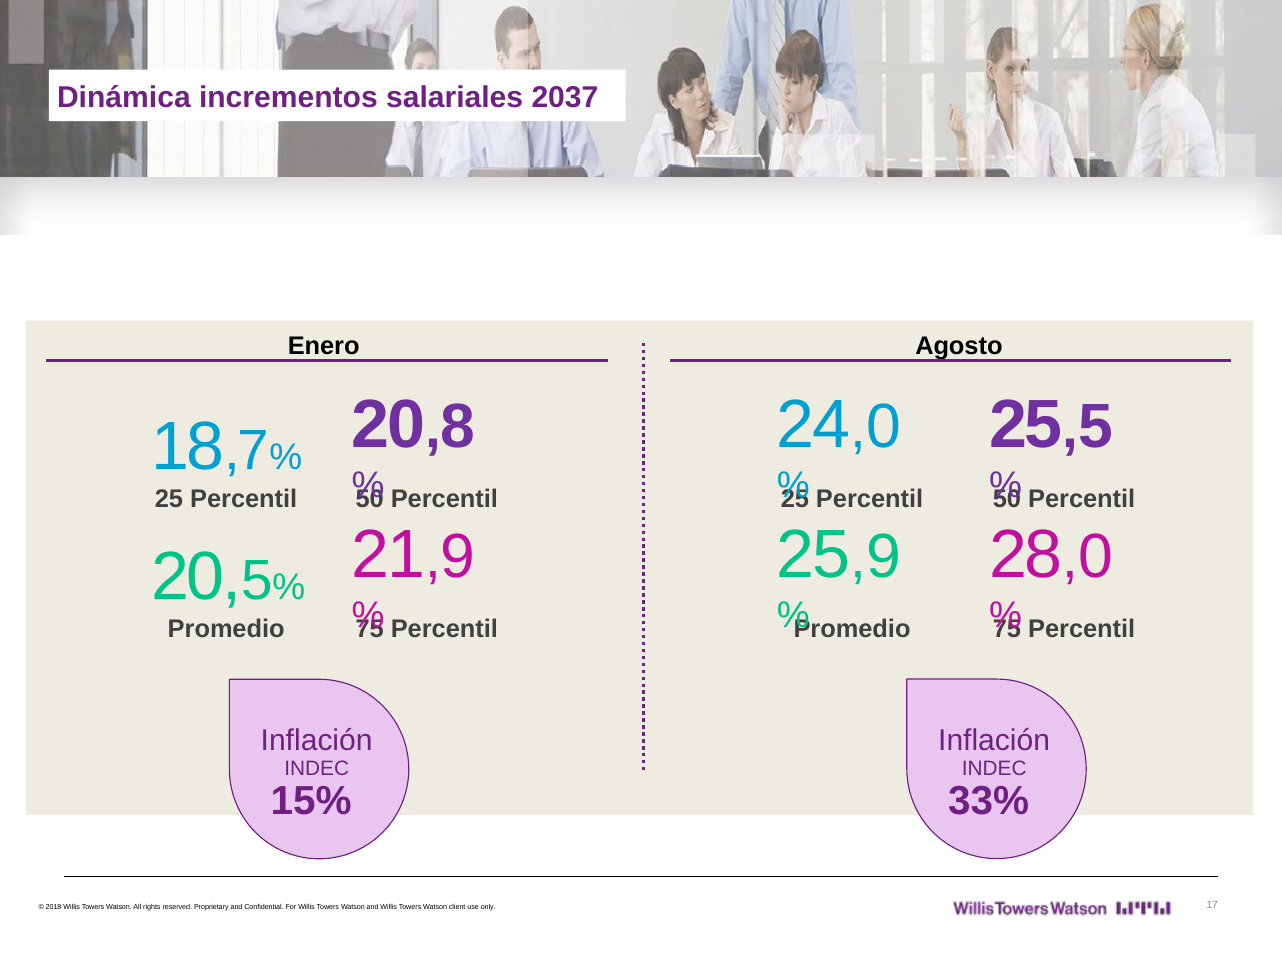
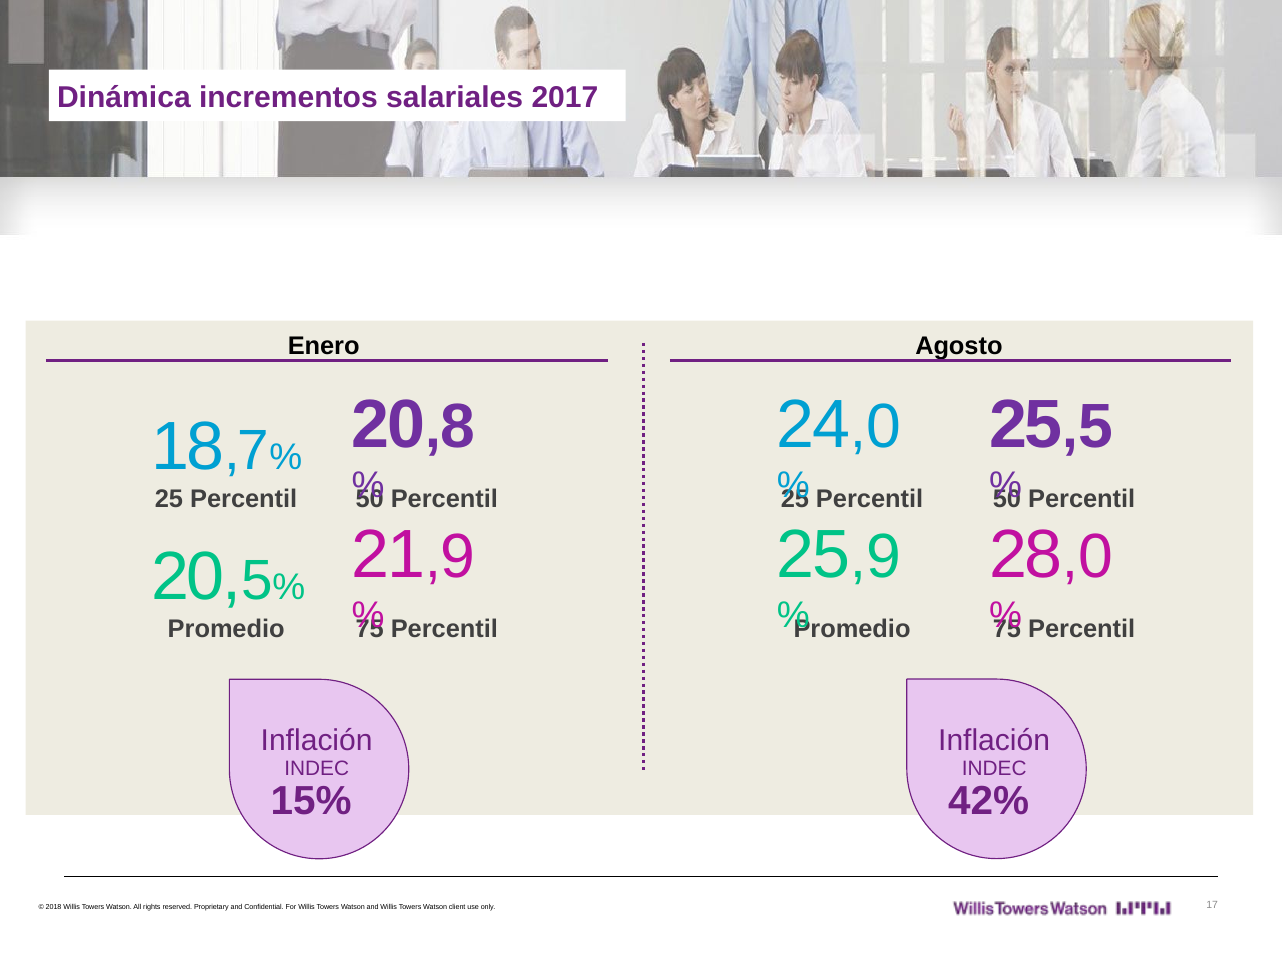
2037: 2037 -> 2017
33%: 33% -> 42%
